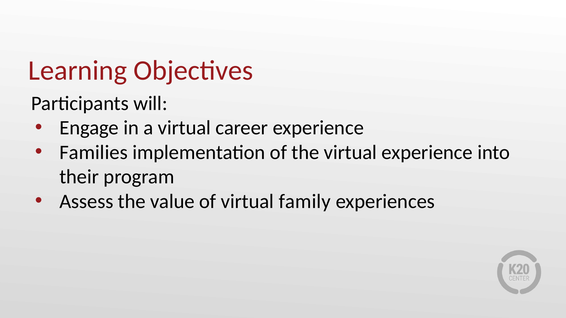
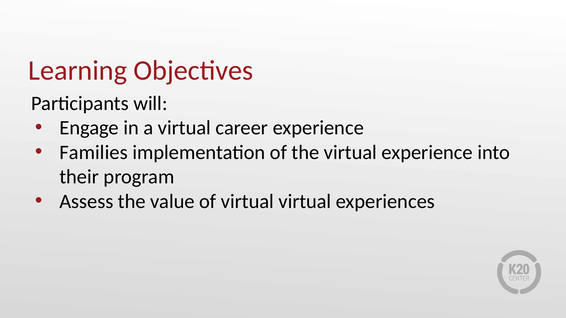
virtual family: family -> virtual
